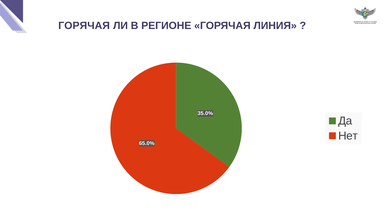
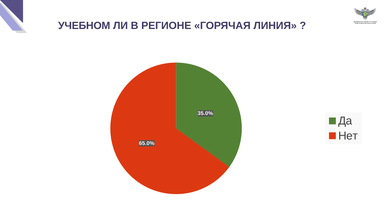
ГОРЯЧАЯ at (84, 26): ГОРЯЧАЯ -> УЧЕБНОМ
